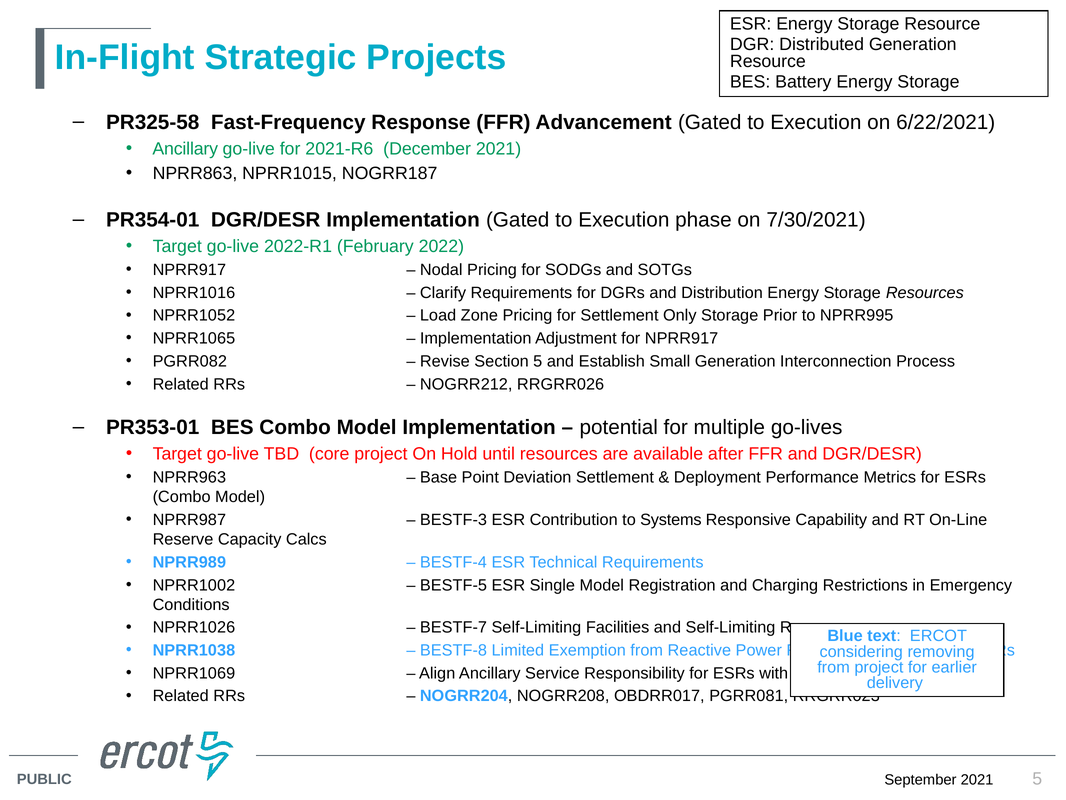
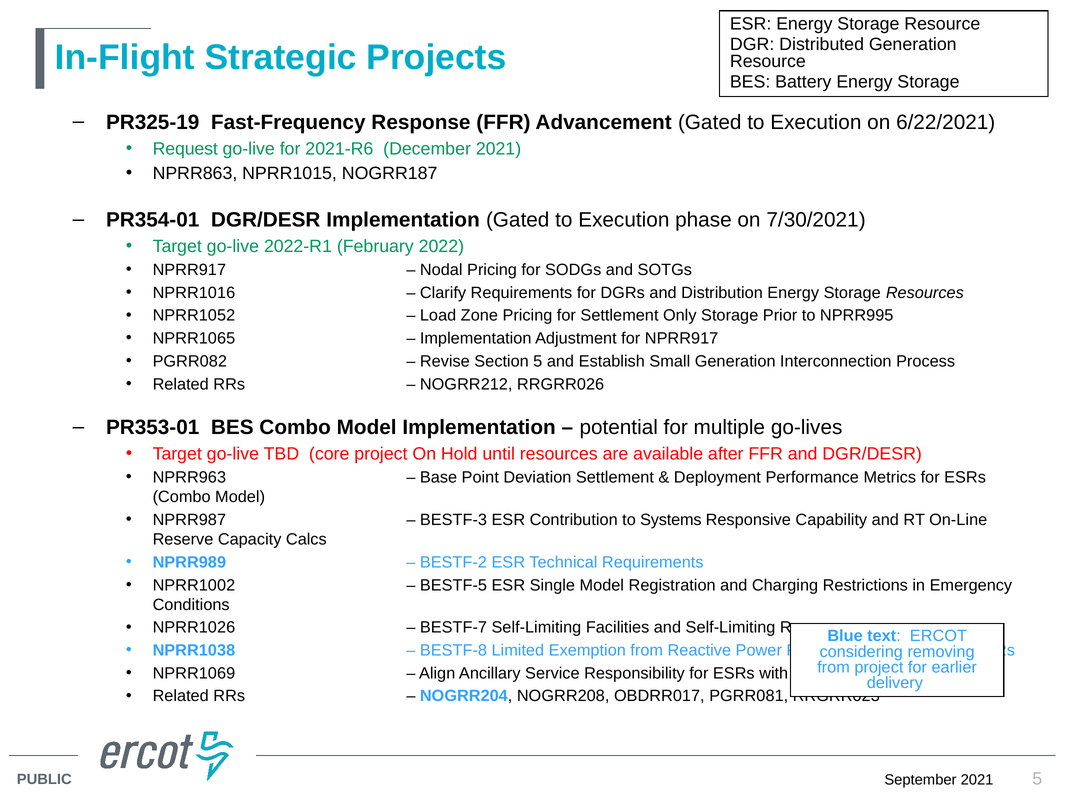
PR325-58: PR325-58 -> PR325-19
Ancillary at (185, 149): Ancillary -> Request
BESTF-4: BESTF-4 -> BESTF-2
